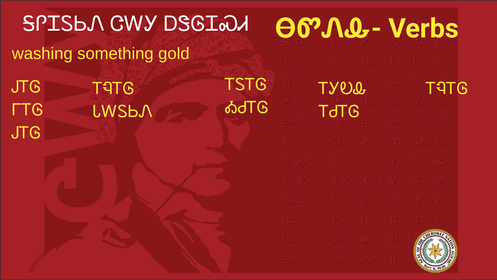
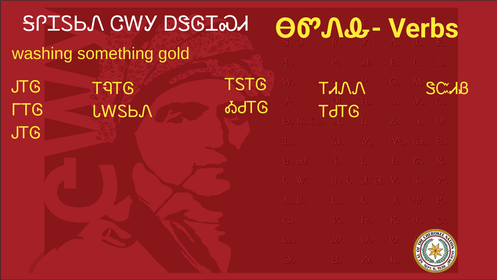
ᎢᎩᎧᎲ: ᎢᎩᎧᎲ -> ᎢᏗᏁᏁ
ᎢᏄᎢᎶ at (447, 89): ᎢᏄᎢᎶ -> ᏕᏨᏗᏰ
